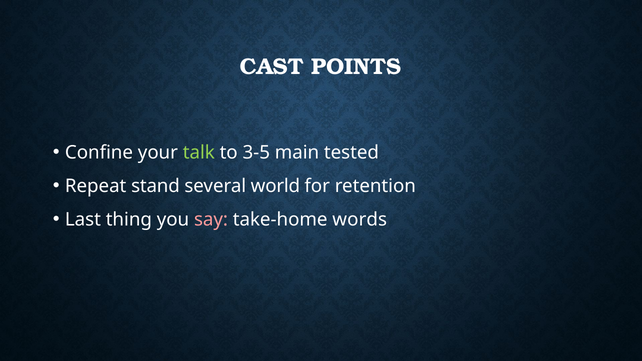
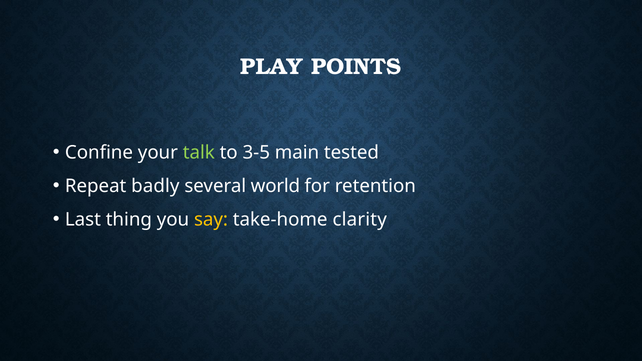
CAST: CAST -> PLAY
stand: stand -> badly
say colour: pink -> yellow
words: words -> clarity
